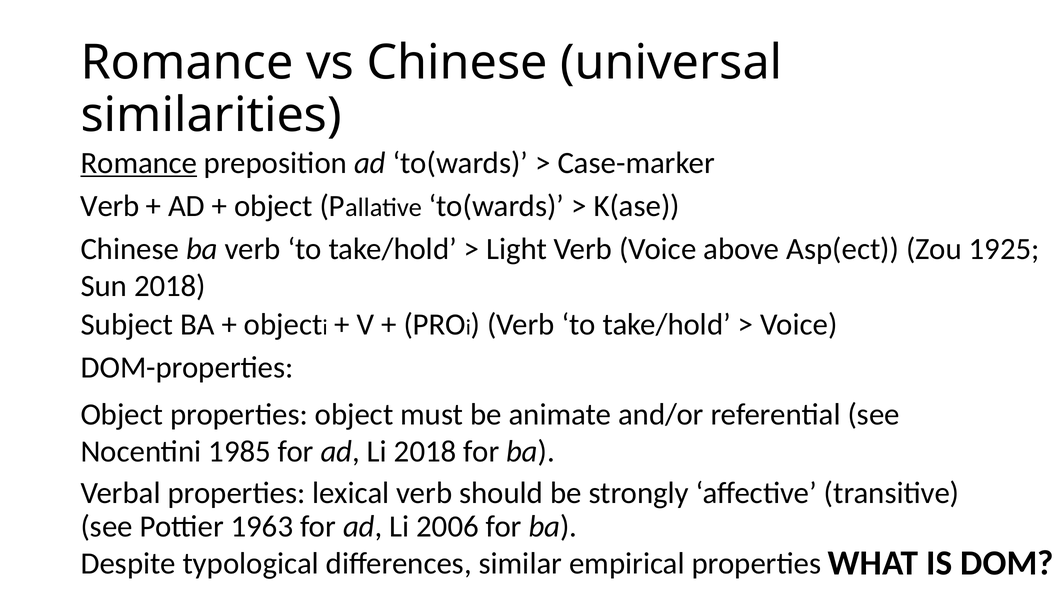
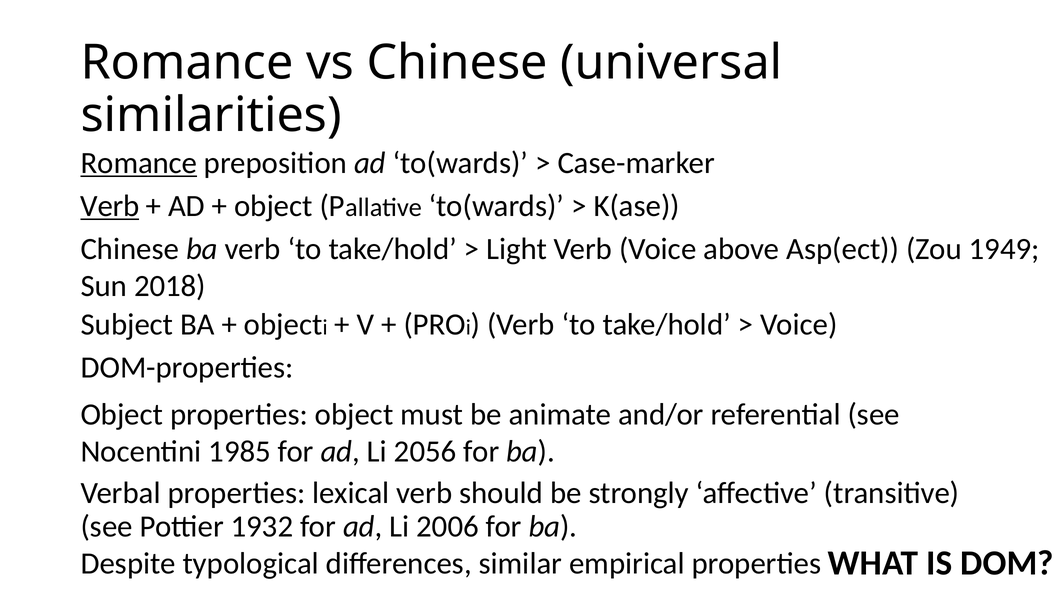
Verb at (110, 206) underline: none -> present
1925: 1925 -> 1949
Li 2018: 2018 -> 2056
1963: 1963 -> 1932
